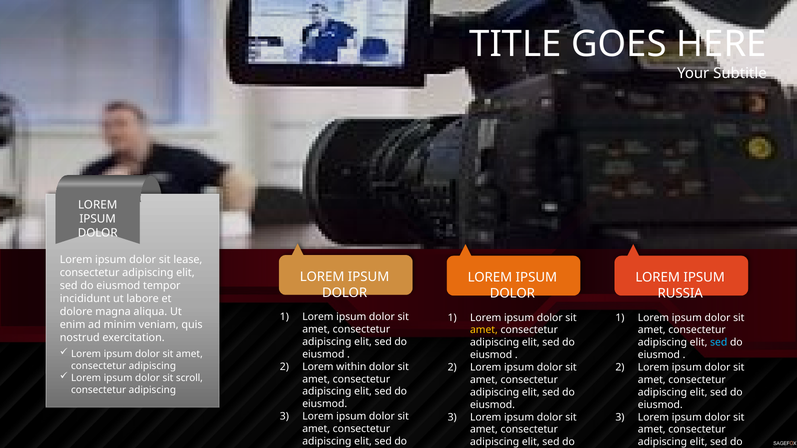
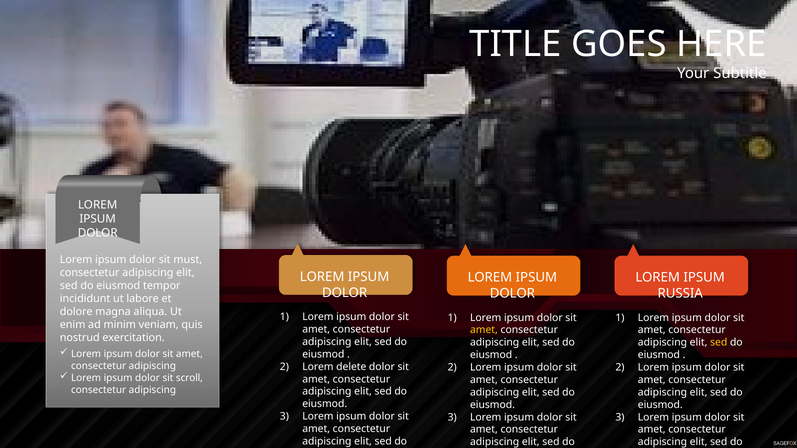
lease: lease -> must
sed at (719, 343) colour: light blue -> yellow
within: within -> delete
